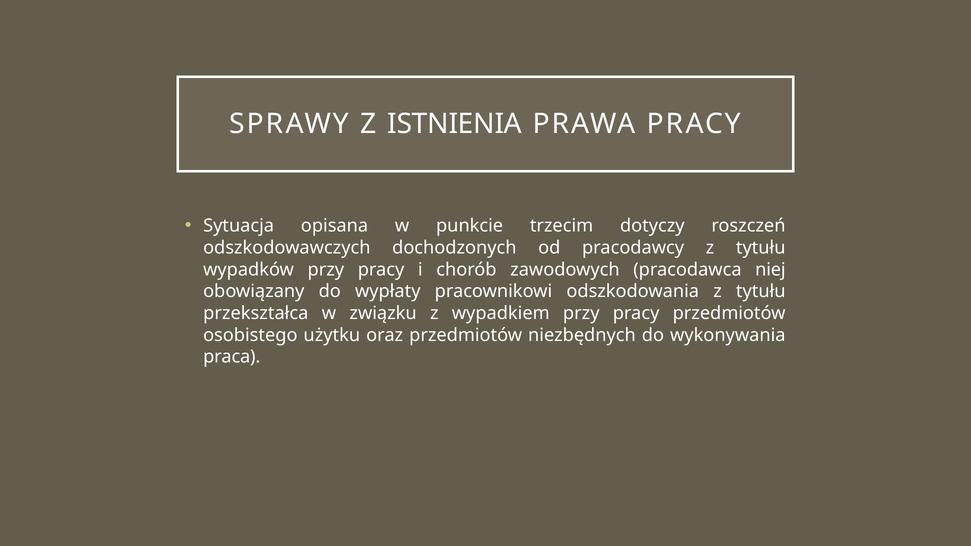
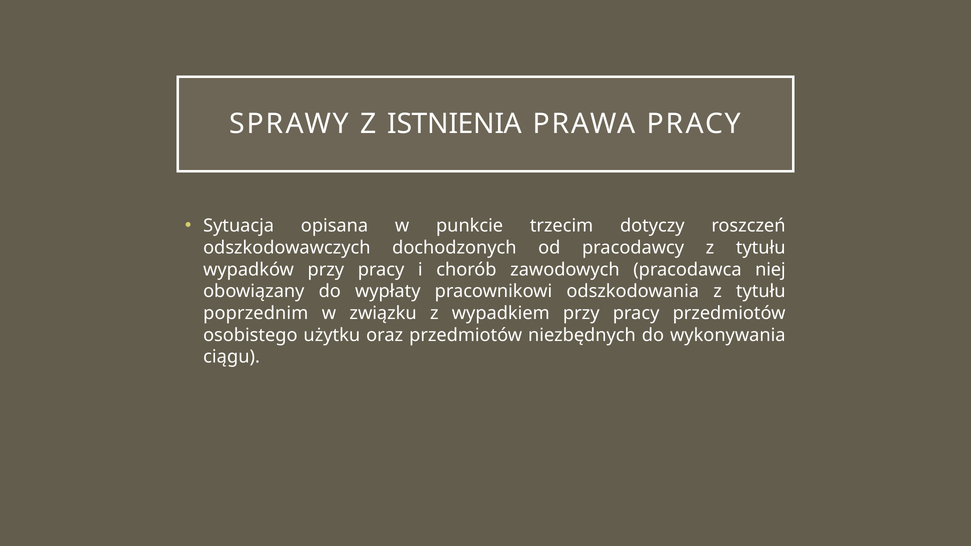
przekształca: przekształca -> poprzednim
praca: praca -> ciągu
